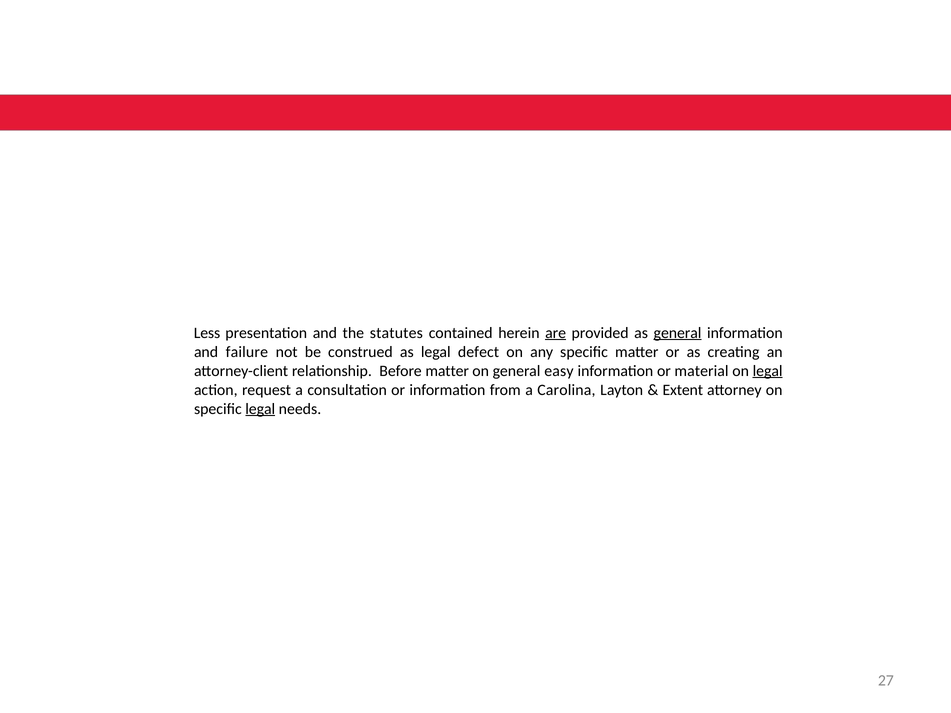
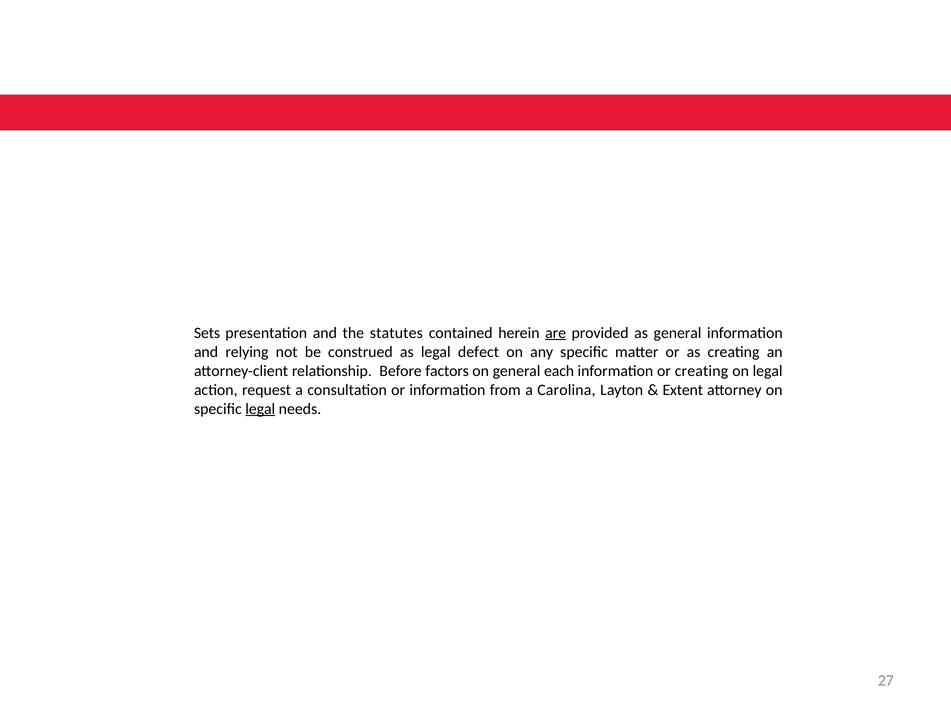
Less: Less -> Sets
general at (678, 333) underline: present -> none
failure: failure -> relying
Before matter: matter -> factors
easy: easy -> each
or material: material -> creating
legal at (768, 371) underline: present -> none
